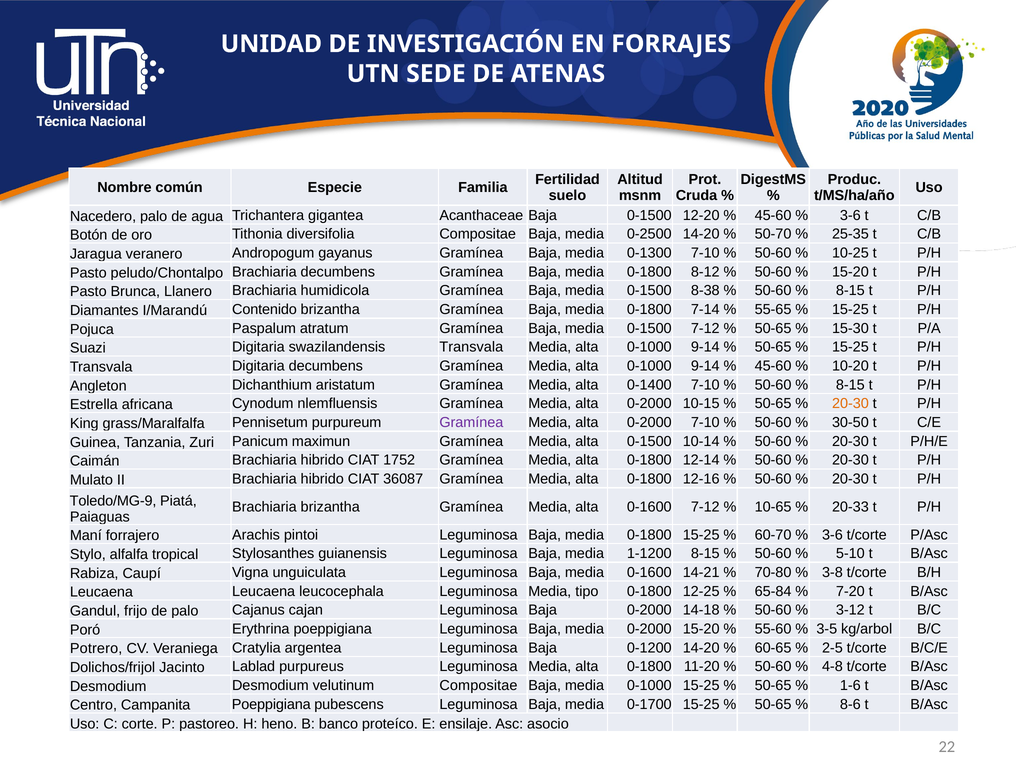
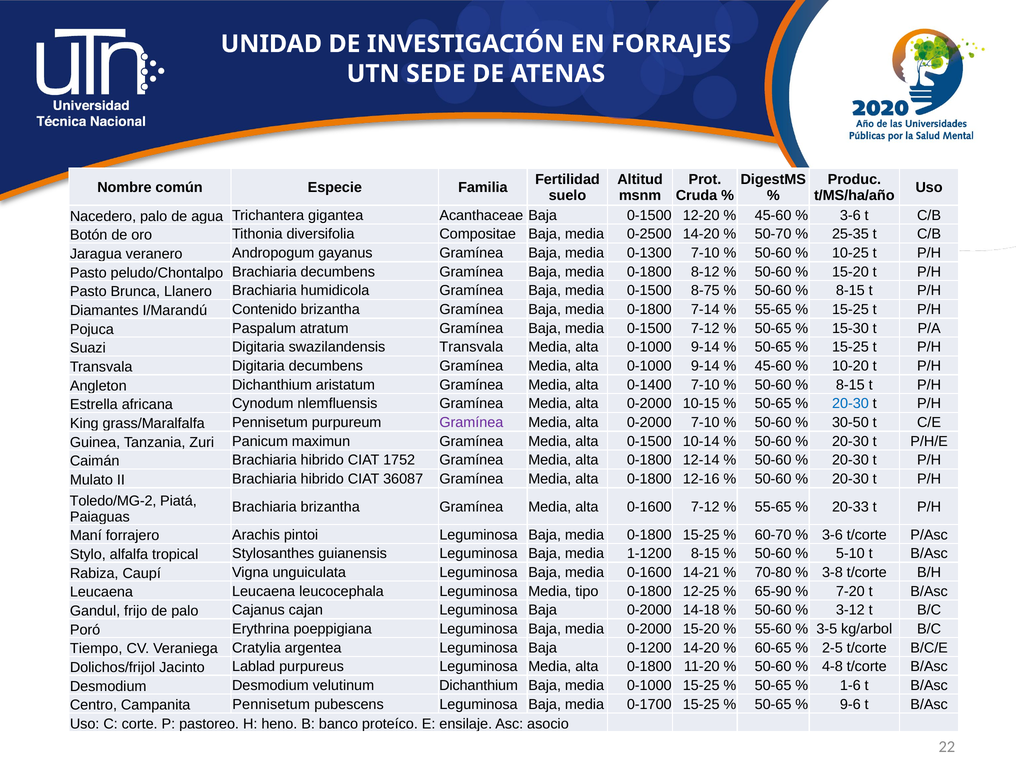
8-38: 8-38 -> 8-75
20-30 at (850, 404) colour: orange -> blue
Toledo/MG-9: Toledo/MG-9 -> Toledo/MG-2
10-65 at (773, 507): 10-65 -> 55-65
65-84: 65-84 -> 65-90
Potrero: Potrero -> Tiempo
velutinum Compositae: Compositae -> Dichanthium
Campanita Poeppigiana: Poeppigiana -> Pennisetum
8-6: 8-6 -> 9-6
